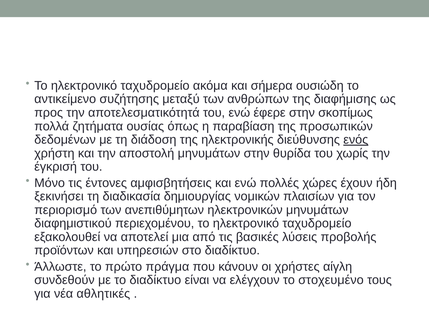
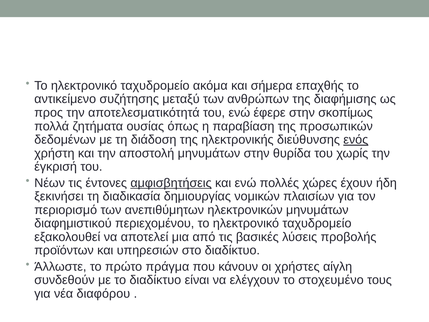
ουσιώδη: ουσιώδη -> επαχθής
Μόνο: Μόνο -> Νέων
αμφισβητήσεις underline: none -> present
αθλητικές: αθλητικές -> διαφόρου
